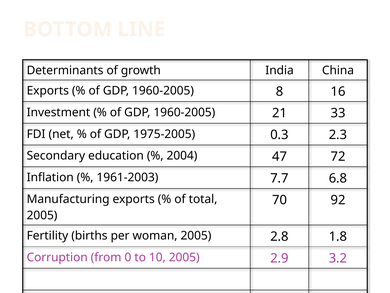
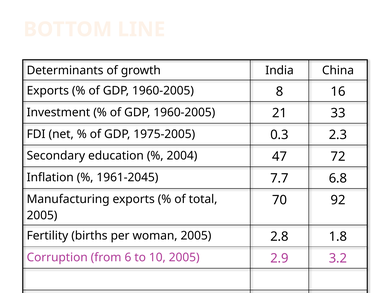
1961-2003: 1961-2003 -> 1961-2045
0: 0 -> 6
